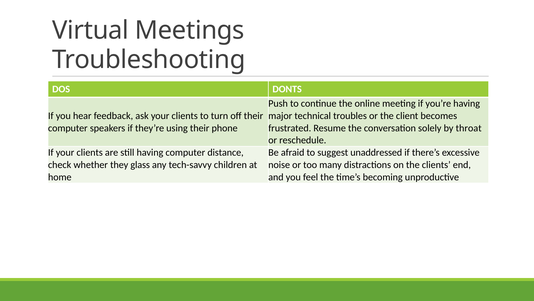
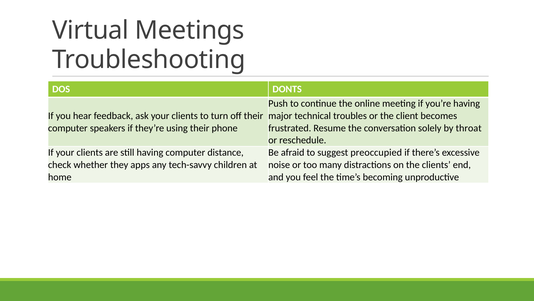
unaddressed: unaddressed -> preoccupied
glass: glass -> apps
